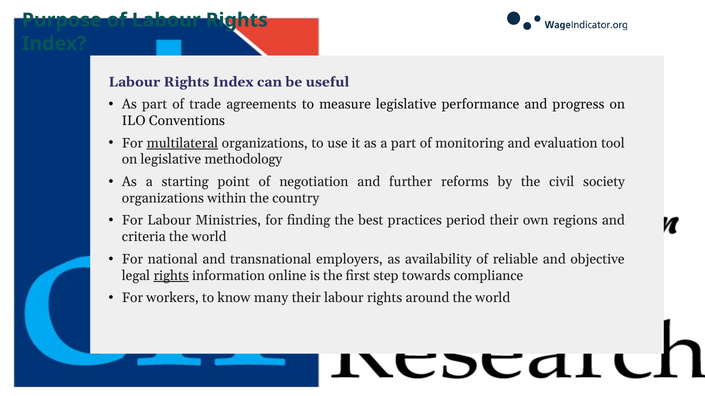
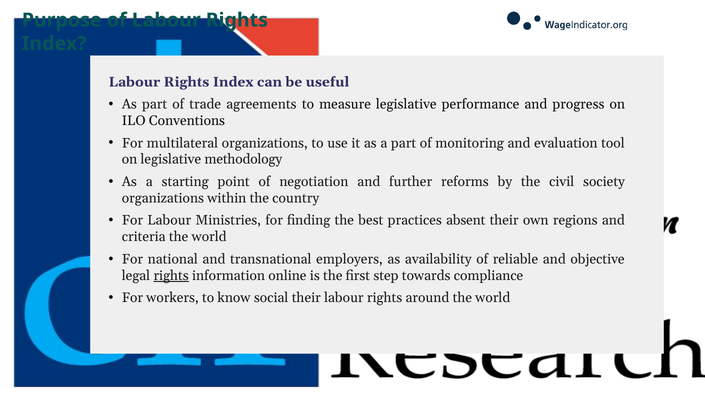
multilateral underline: present -> none
period: period -> absent
many: many -> social
